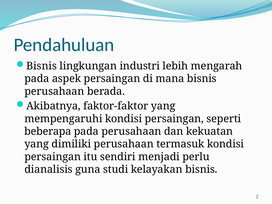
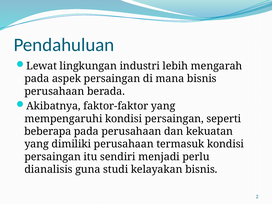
Bisnis at (42, 66): Bisnis -> Lewat
